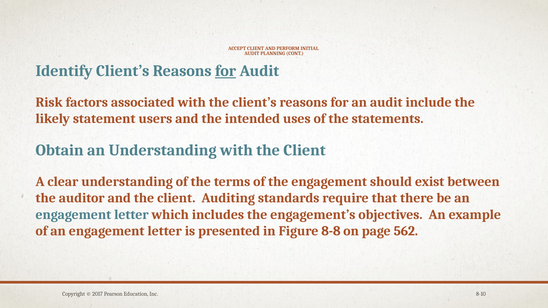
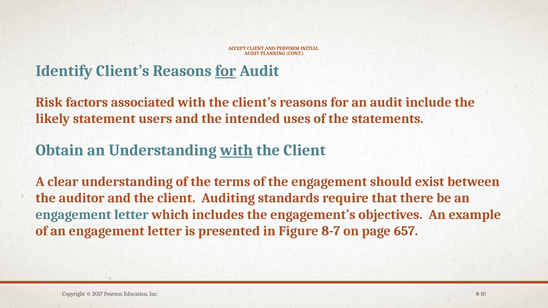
with at (236, 150) underline: none -> present
8-8: 8-8 -> 8-7
562: 562 -> 657
